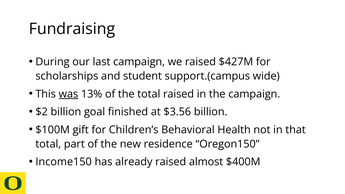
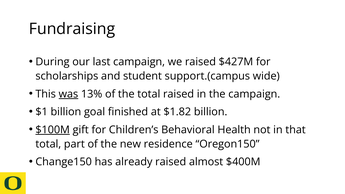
$2: $2 -> $1
$3.56: $3.56 -> $1.82
$100M underline: none -> present
Income150: Income150 -> Change150
